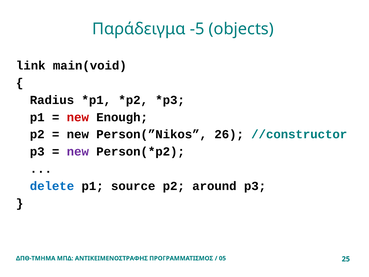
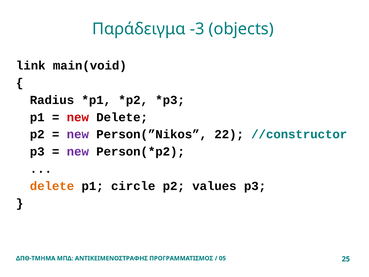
-5: -5 -> -3
new Enough: Enough -> Delete
new at (78, 134) colour: black -> purple
26: 26 -> 22
delete at (52, 186) colour: blue -> orange
source: source -> circle
around: around -> values
